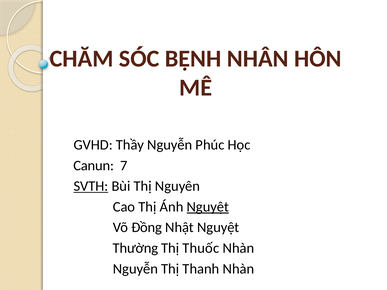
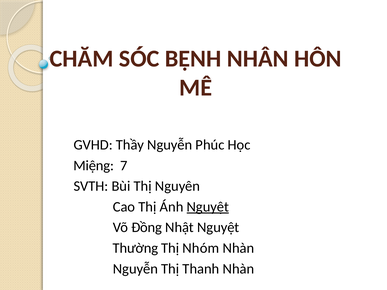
Canun: Canun -> Miệng
SVTH underline: present -> none
Thuốc: Thuốc -> Nhóm
